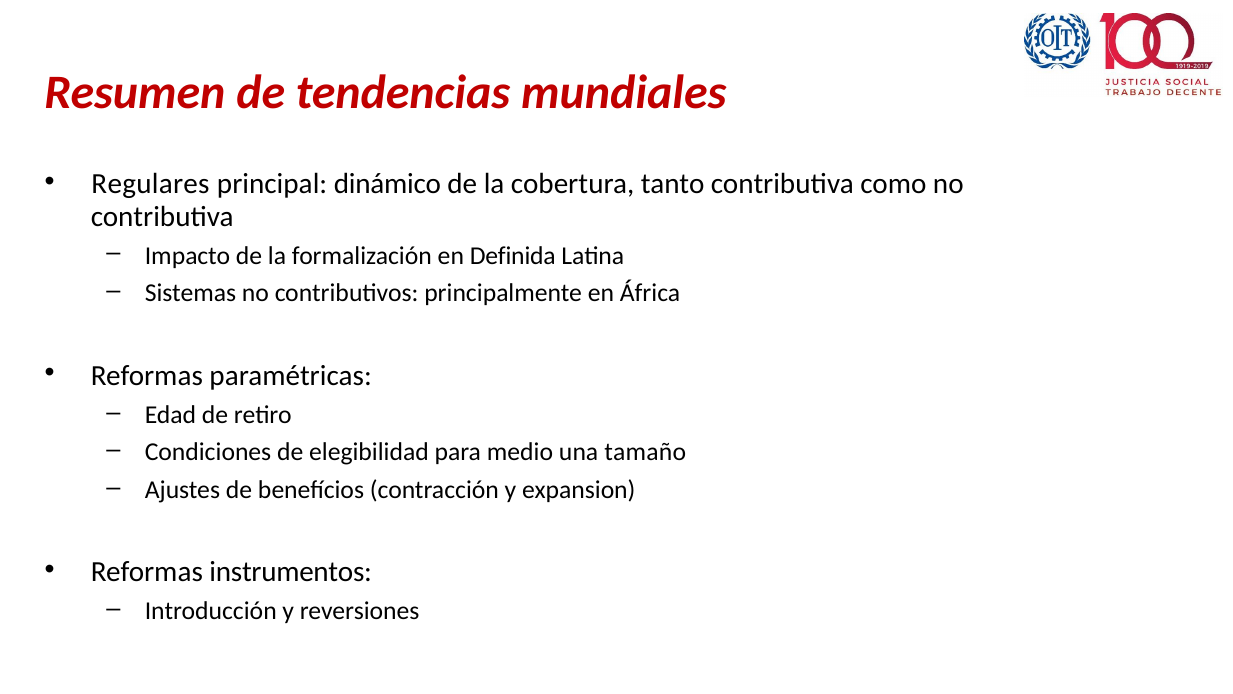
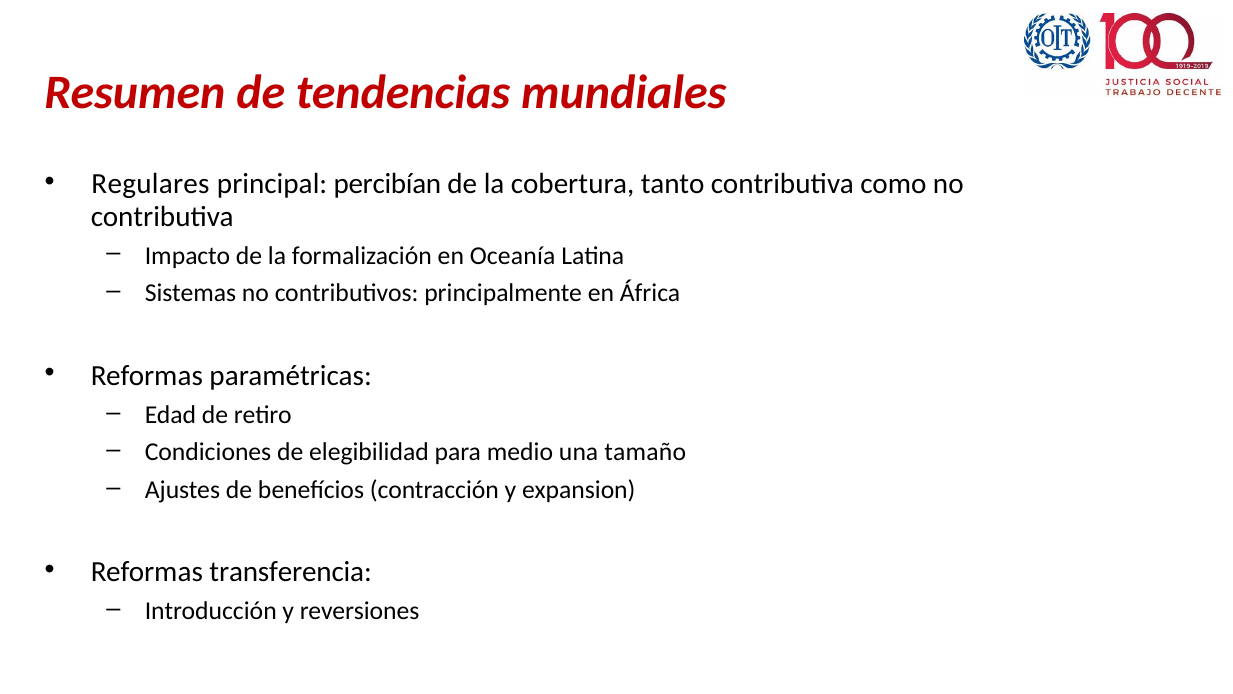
dinámico: dinámico -> percibían
Definida: Definida -> Oceanía
instrumentos: instrumentos -> transferencia
